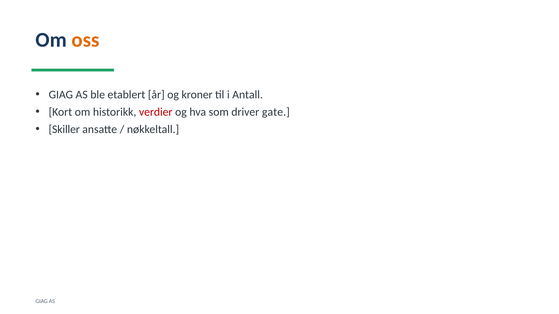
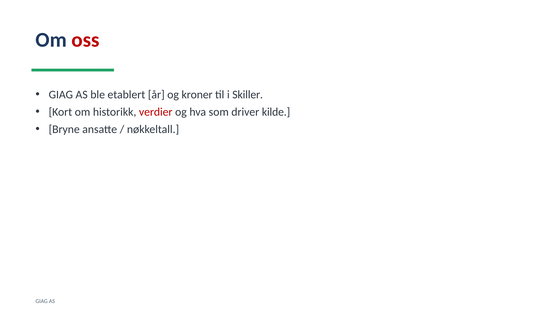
oss colour: orange -> red
Antall: Antall -> Skiller
gate: gate -> kilde
Skiller: Skiller -> Bryne
